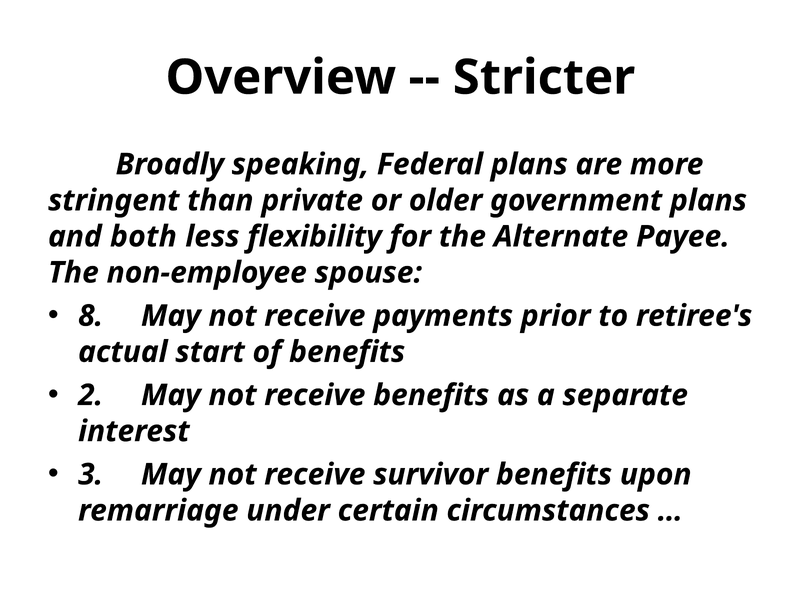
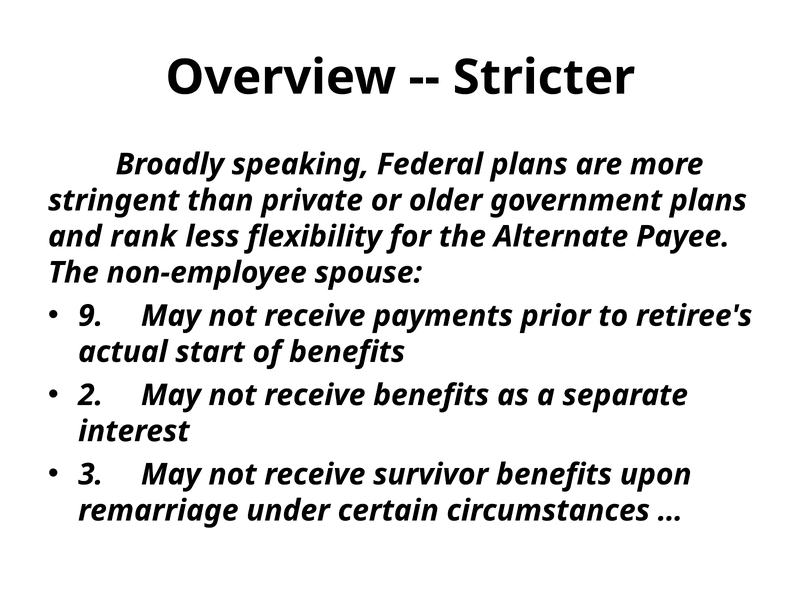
both: both -> rank
8: 8 -> 9
